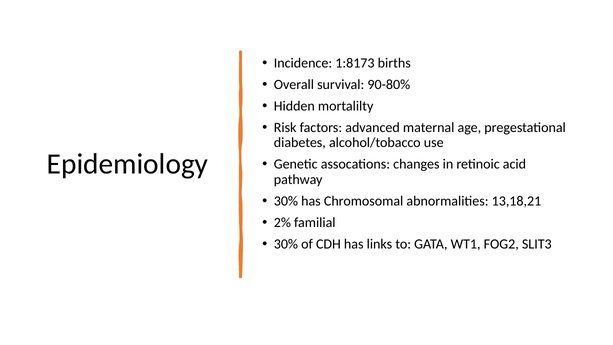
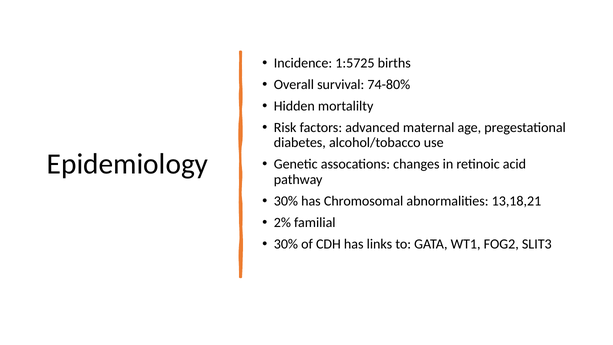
1:8173: 1:8173 -> 1:5725
90-80%: 90-80% -> 74-80%
